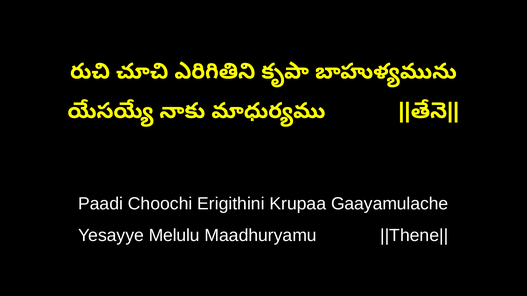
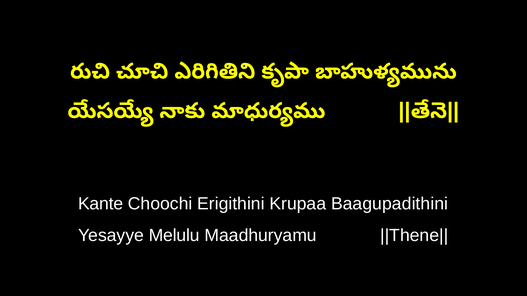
Paadi: Paadi -> Kante
Gaayamulache: Gaayamulache -> Baagupadithini
